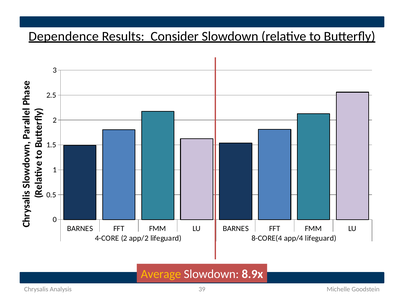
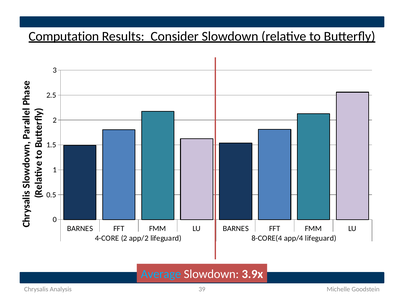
Dependence: Dependence -> Computation
Average colour: yellow -> light blue
8.9x: 8.9x -> 3.9x
